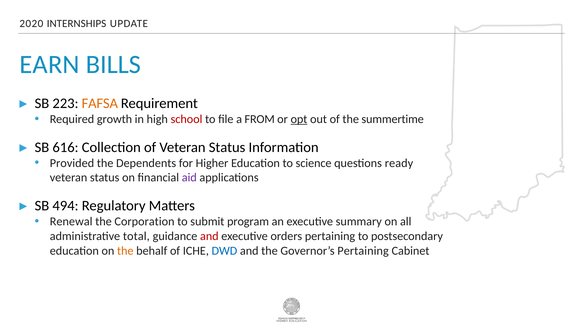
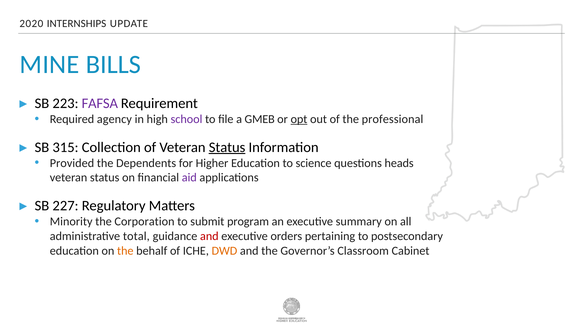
EARN: EARN -> MINE
FAFSA colour: orange -> purple
growth: growth -> agency
school colour: red -> purple
FROM: FROM -> GMEB
summertime: summertime -> professional
616: 616 -> 315
Status at (227, 147) underline: none -> present
ready: ready -> heads
494: 494 -> 227
Renewal: Renewal -> Minority
DWD colour: blue -> orange
Governor’s Pertaining: Pertaining -> Classroom
